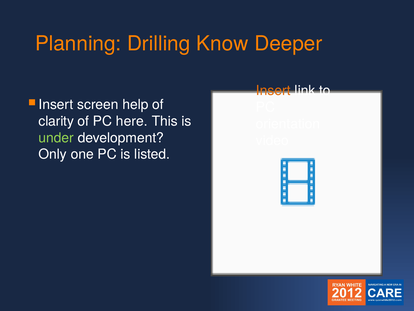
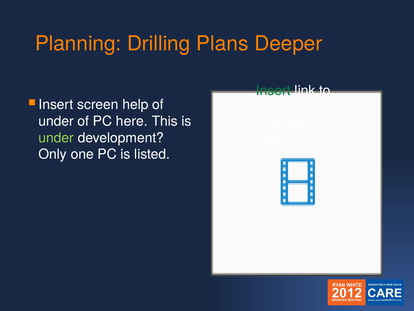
Know: Know -> Plans
Insert colour: orange -> green
clarity at (56, 121): clarity -> under
